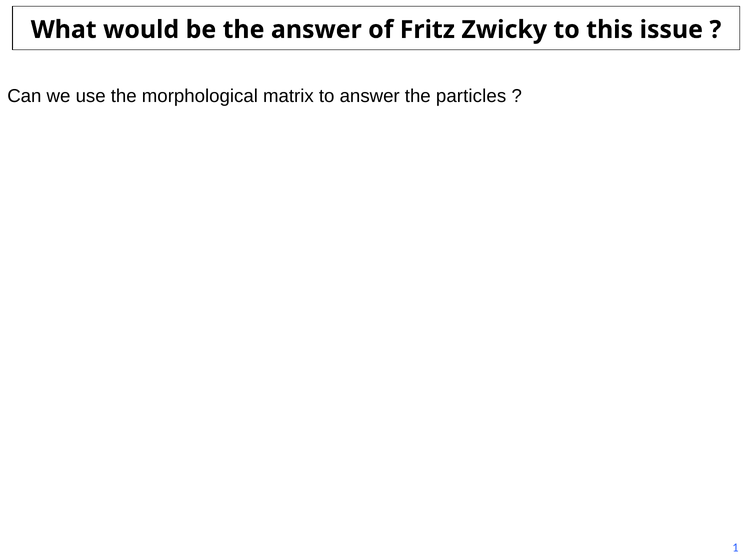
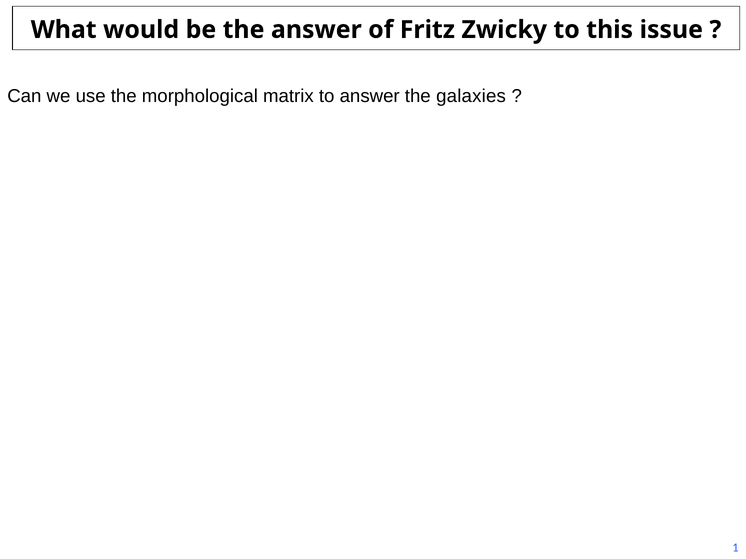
particles: particles -> galaxies
